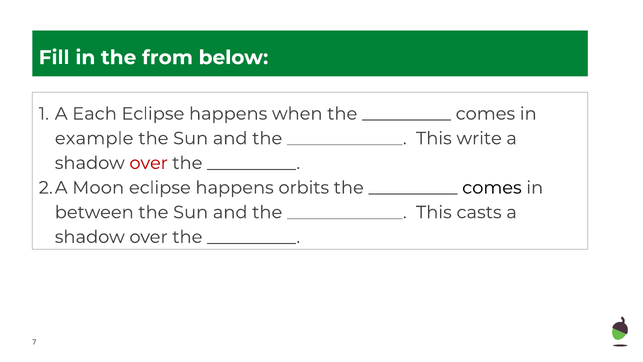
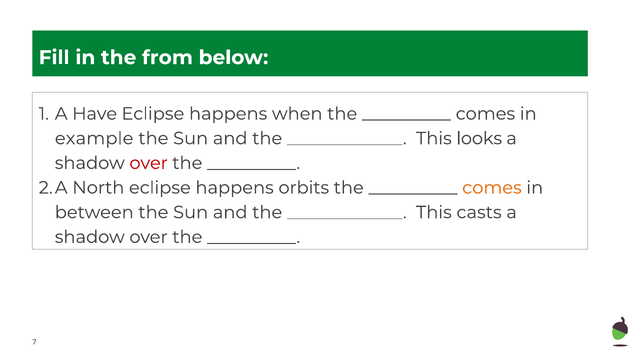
Each: Each -> Have
write: write -> looks
Moon: Moon -> North
comes at (492, 188) colour: black -> orange
